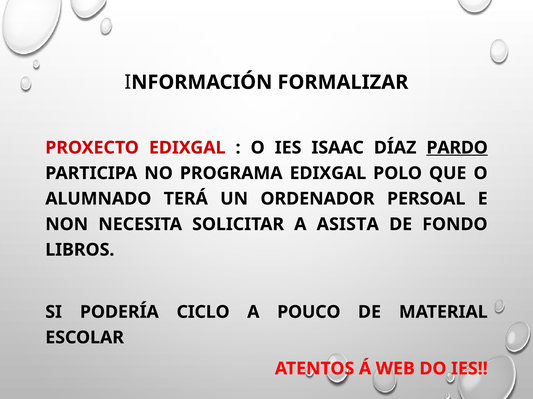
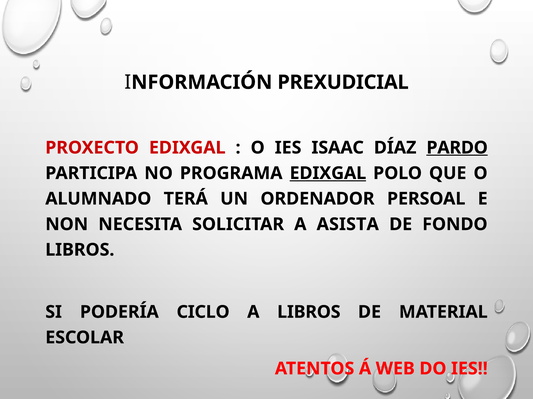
FORMALIZAR: FORMALIZAR -> PREXUDICIAL
EDIXGAL at (328, 174) underline: none -> present
A POUCO: POUCO -> LIBROS
